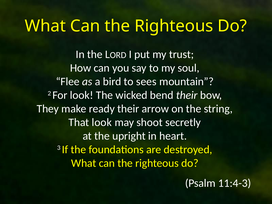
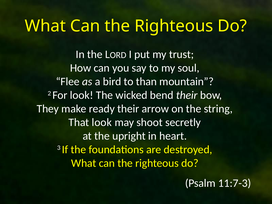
sees: sees -> than
11:4-3: 11:4-3 -> 11:7-3
